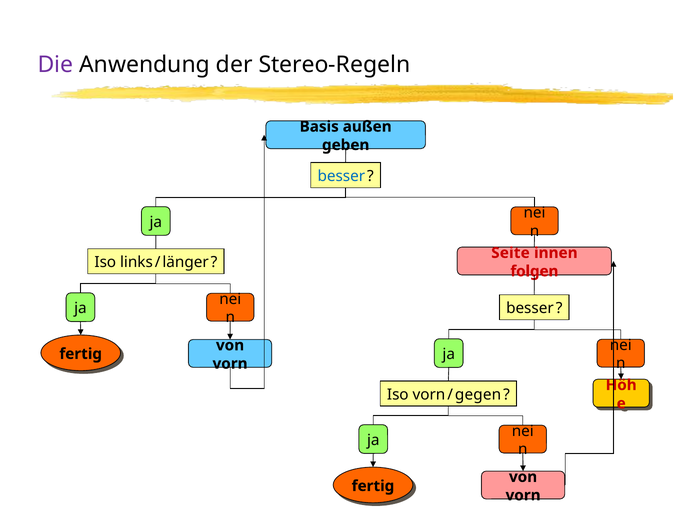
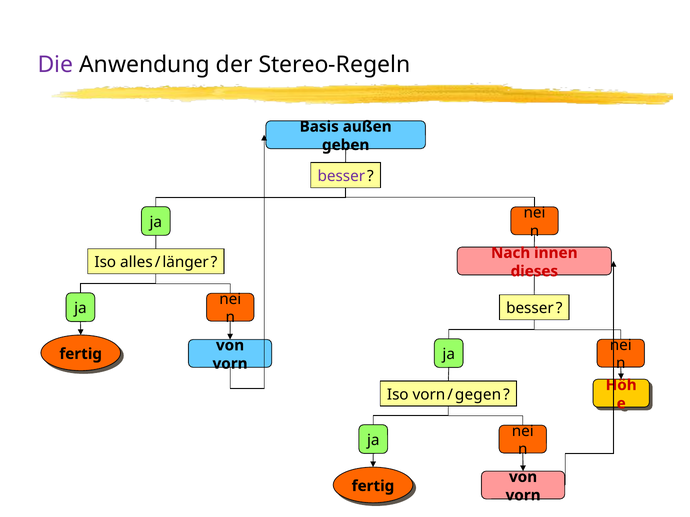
besser at (341, 176) colour: blue -> purple
Seite: Seite -> Nach
links: links -> alles
folgen: folgen -> dieses
